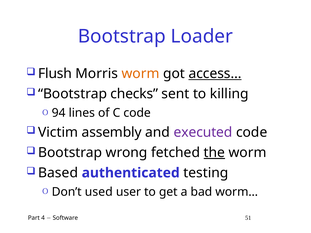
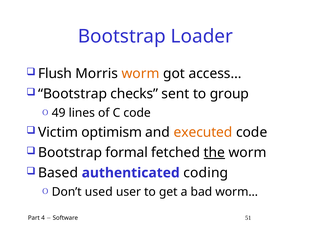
access… underline: present -> none
killing: killing -> group
94: 94 -> 49
assembly: assembly -> optimism
executed colour: purple -> orange
wrong: wrong -> formal
testing: testing -> coding
